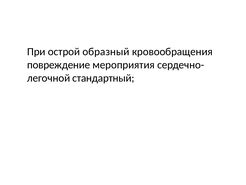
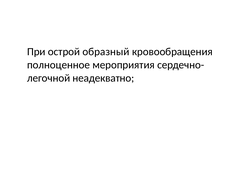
повреждение: повреждение -> полноценное
стандартный: стандартный -> неадекватно
